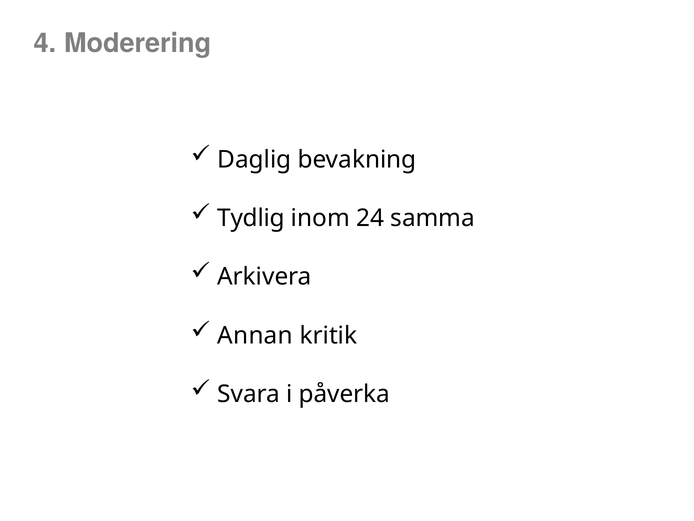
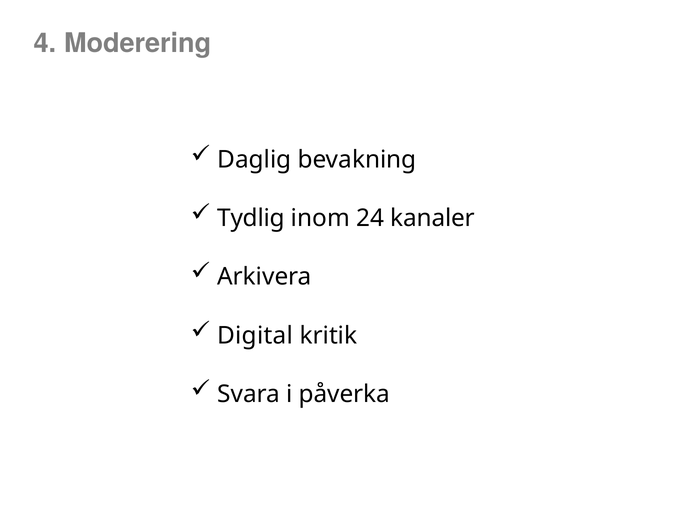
samma: samma -> kanaler
Annan: Annan -> Digital
